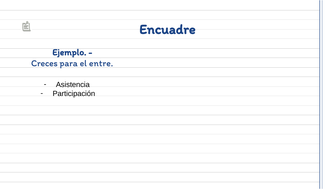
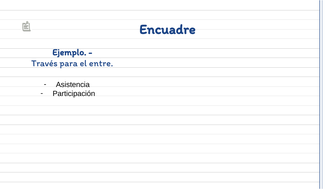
Creces: Creces -> Través
